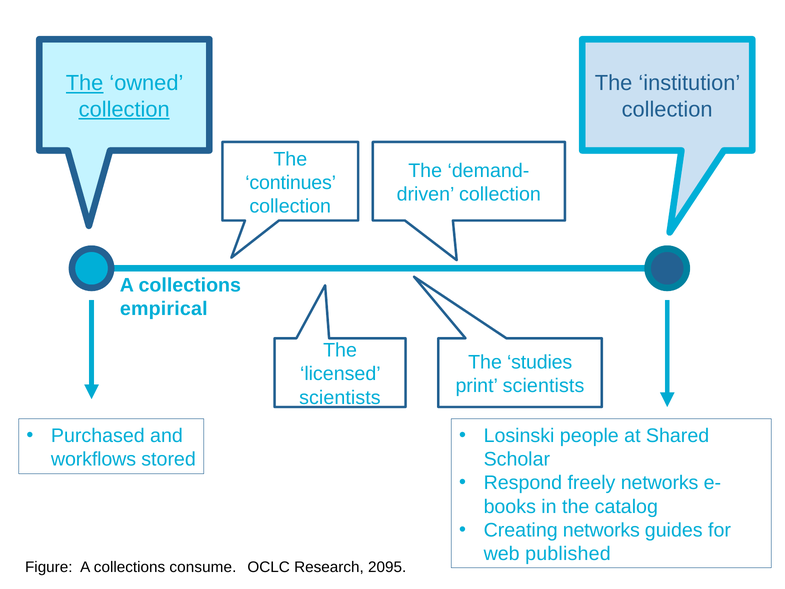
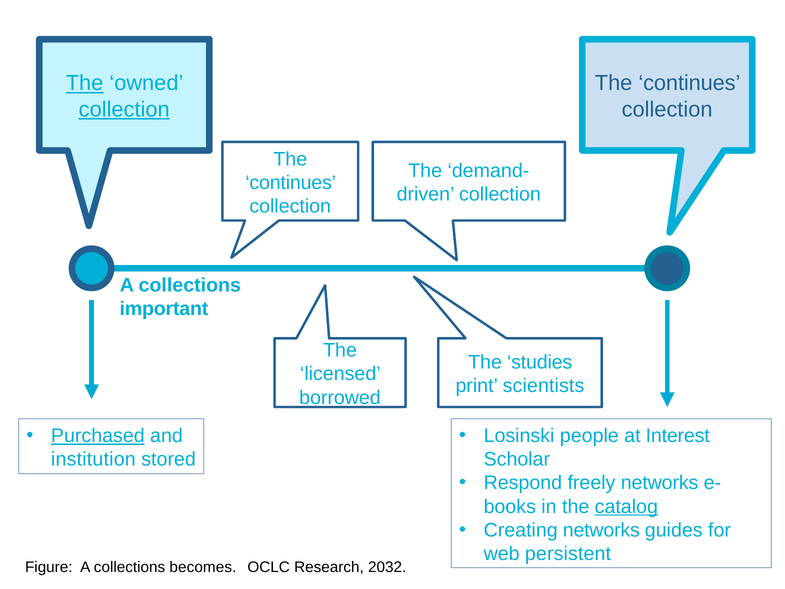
institution at (689, 83): institution -> continues
empirical: empirical -> important
scientists at (340, 397): scientists -> borrowed
Purchased underline: none -> present
Shared: Shared -> Interest
workflows: workflows -> institution
catalog underline: none -> present
published: published -> persistent
consume: consume -> becomes
2095: 2095 -> 2032
